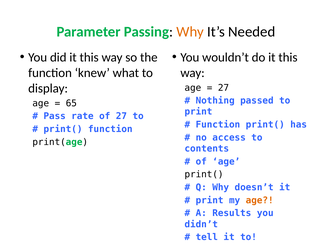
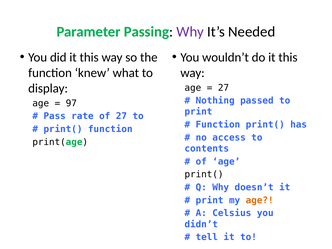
Why at (190, 32) colour: orange -> purple
65: 65 -> 97
Results: Results -> Celsius
